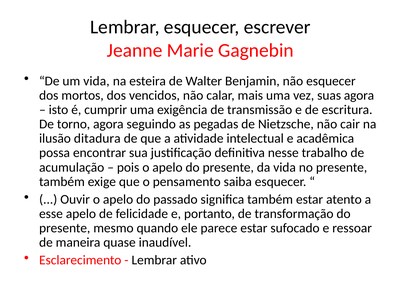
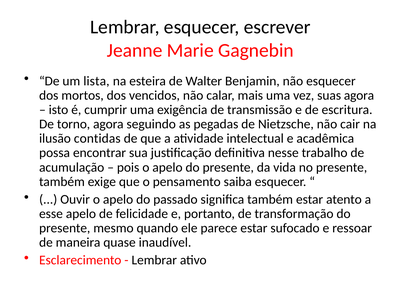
um vida: vida -> lista
ditadura: ditadura -> contidas
